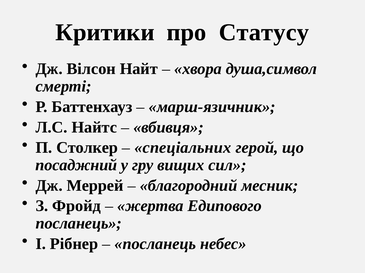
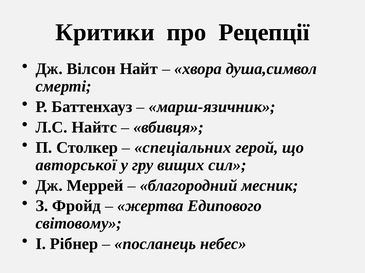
Статусу: Статусу -> Рецепції
посаджний: посаджний -> авторської
посланець at (79, 224): посланець -> світовому
